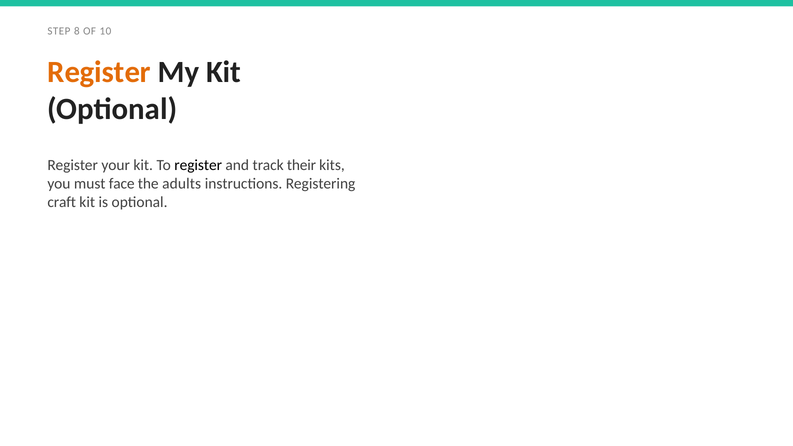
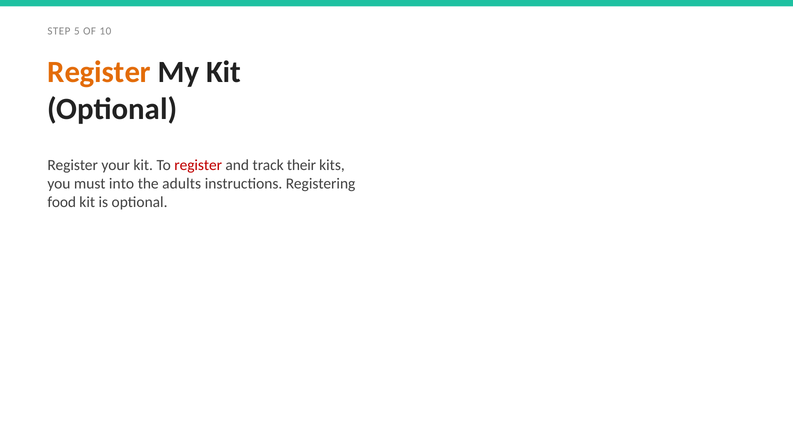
8: 8 -> 5
register at (198, 165) colour: black -> red
face: face -> into
craft: craft -> food
